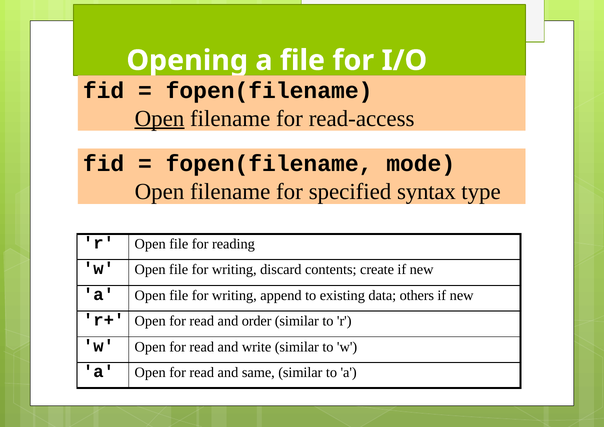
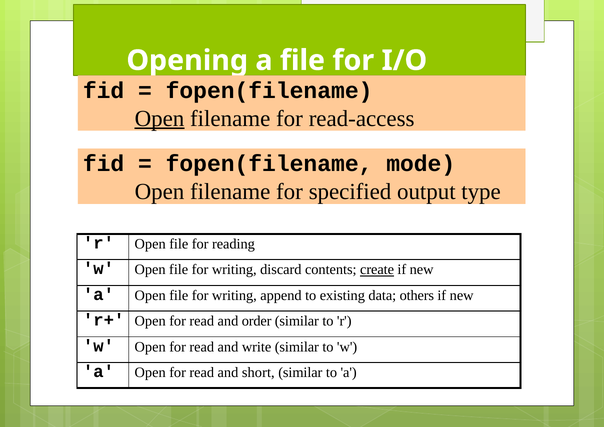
syntax: syntax -> output
create underline: none -> present
same: same -> short
